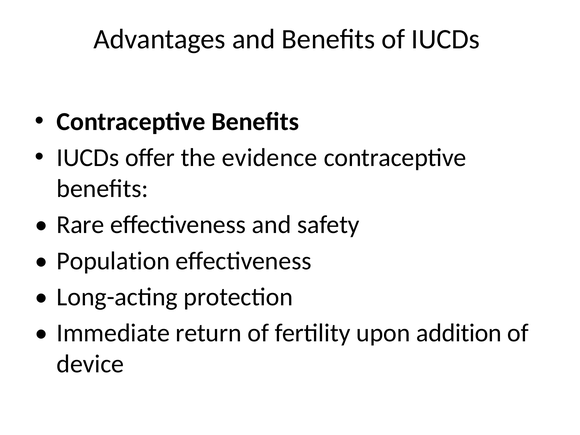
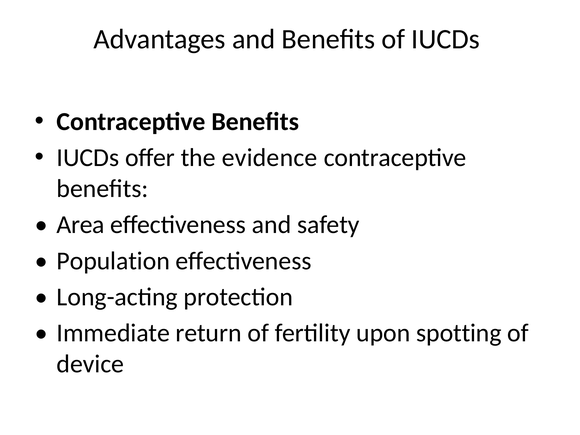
Rare: Rare -> Area
addition: addition -> spotting
